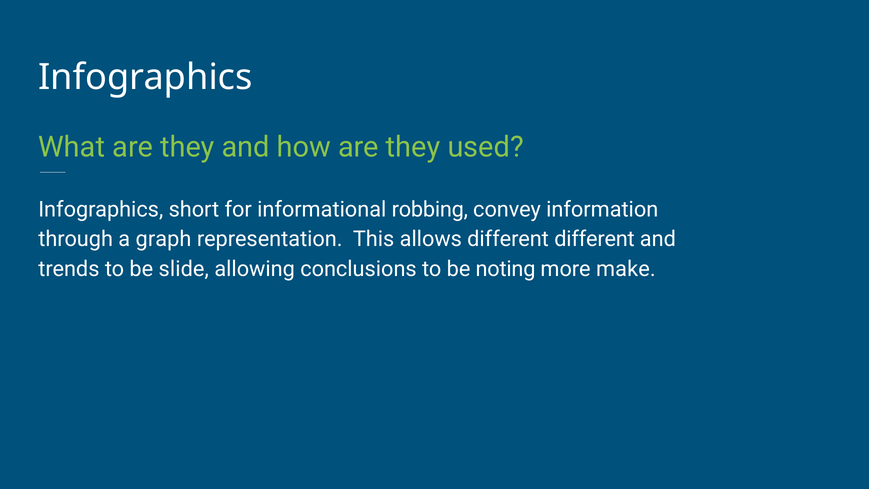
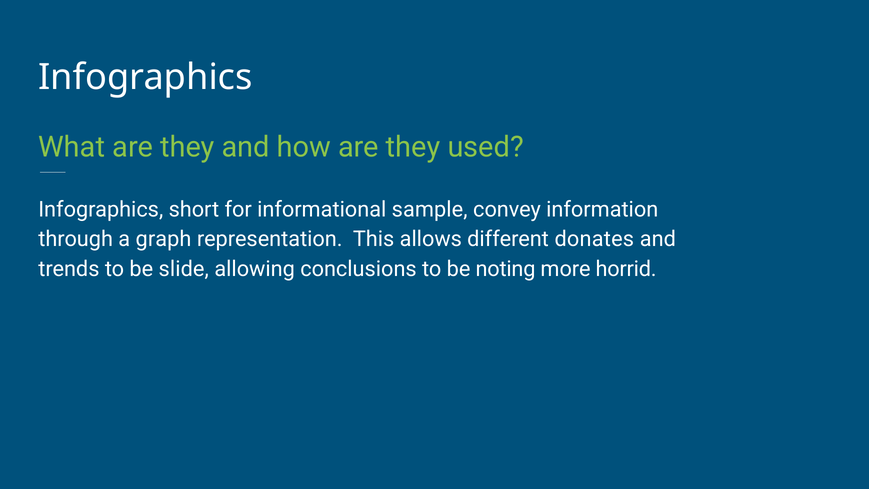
robbing: robbing -> sample
different different: different -> donates
make: make -> horrid
